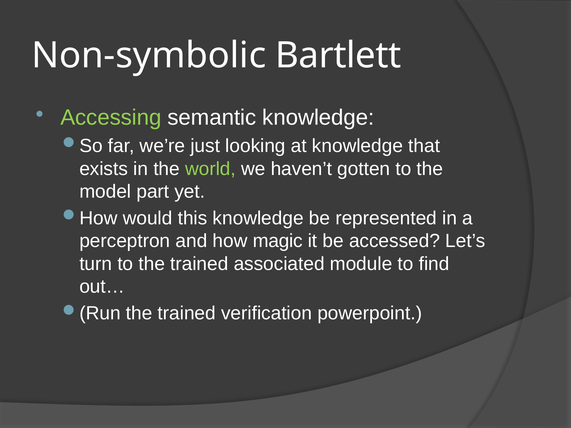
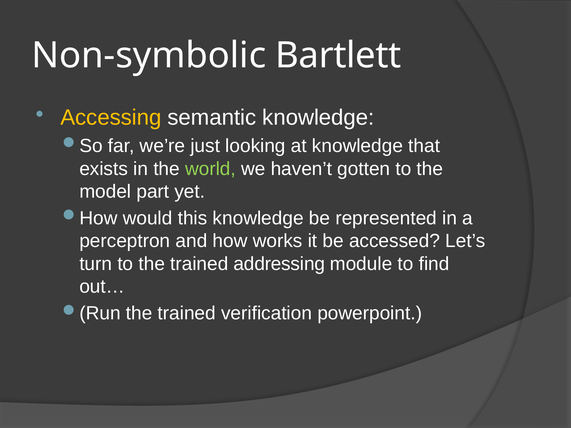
Accessing colour: light green -> yellow
magic: magic -> works
associated: associated -> addressing
